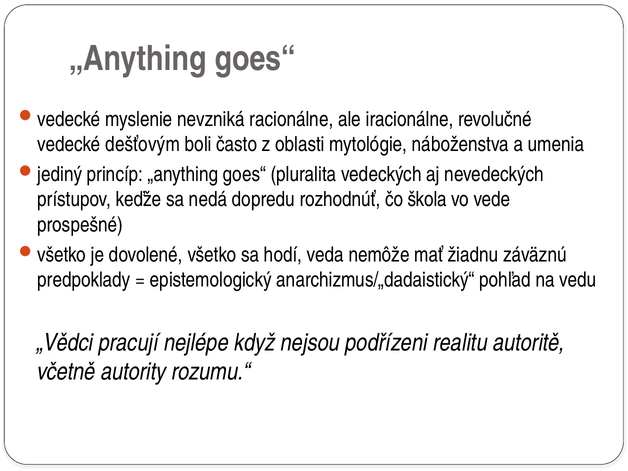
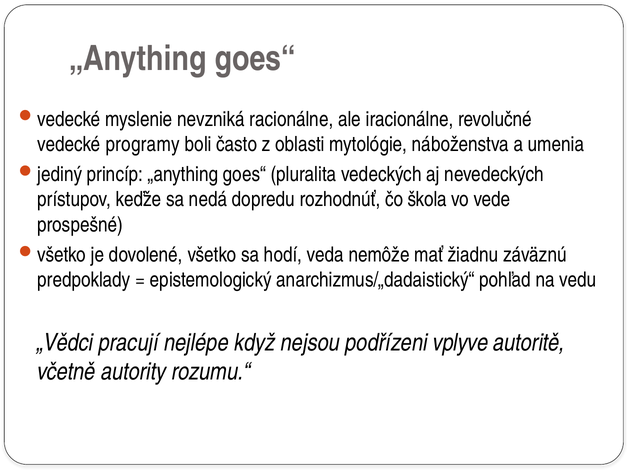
dešťovým: dešťovým -> programy
realitu: realitu -> vplyve
